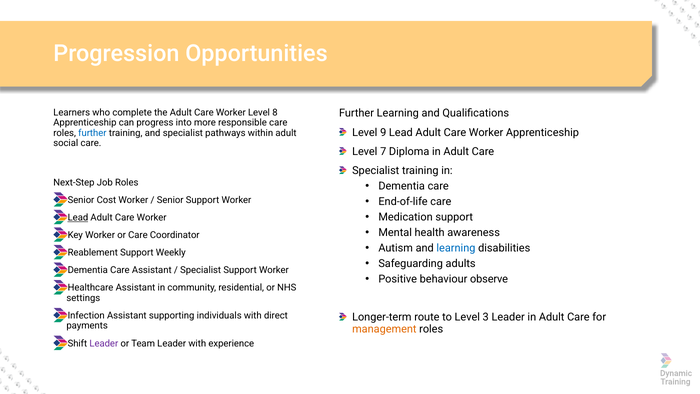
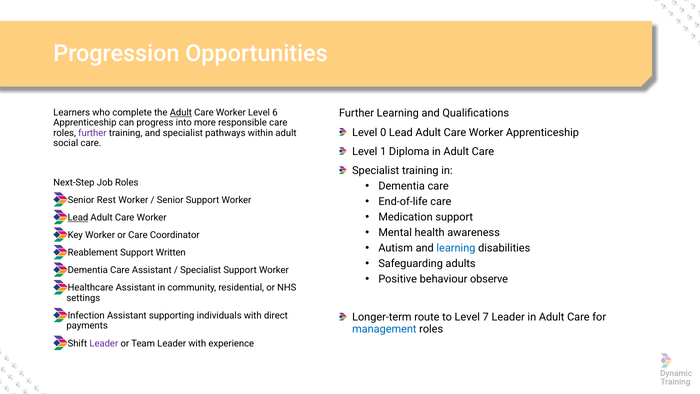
Adult at (181, 113) underline: none -> present
8: 8 -> 6
9: 9 -> 0
further at (92, 133) colour: blue -> purple
7: 7 -> 1
Cost: Cost -> Rest
Weekly: Weekly -> Written
3: 3 -> 7
management colour: orange -> blue
